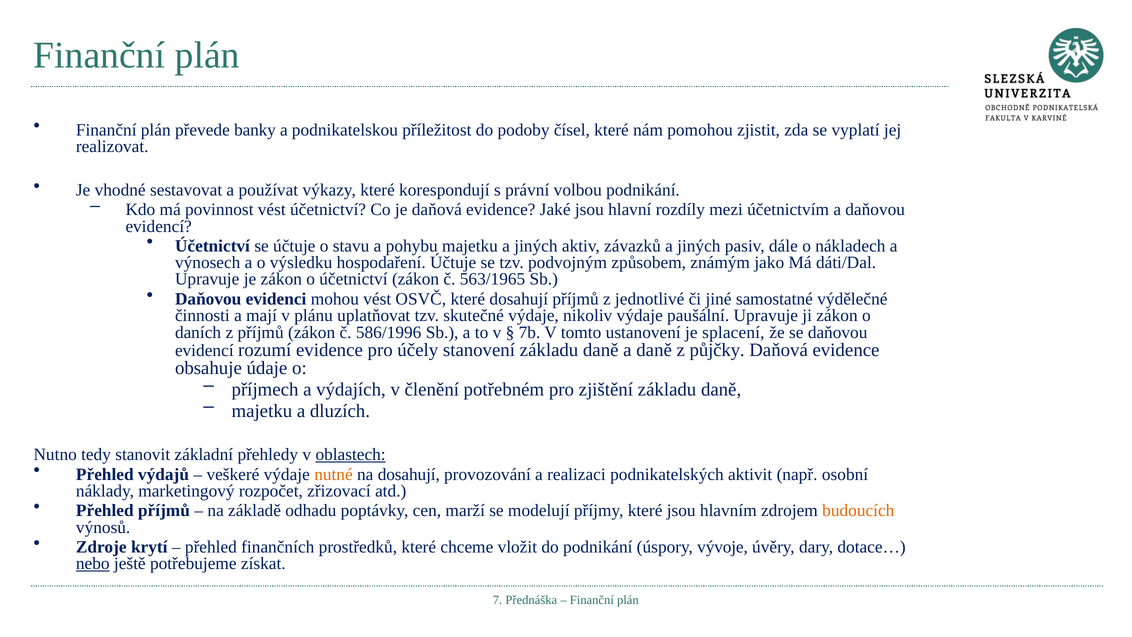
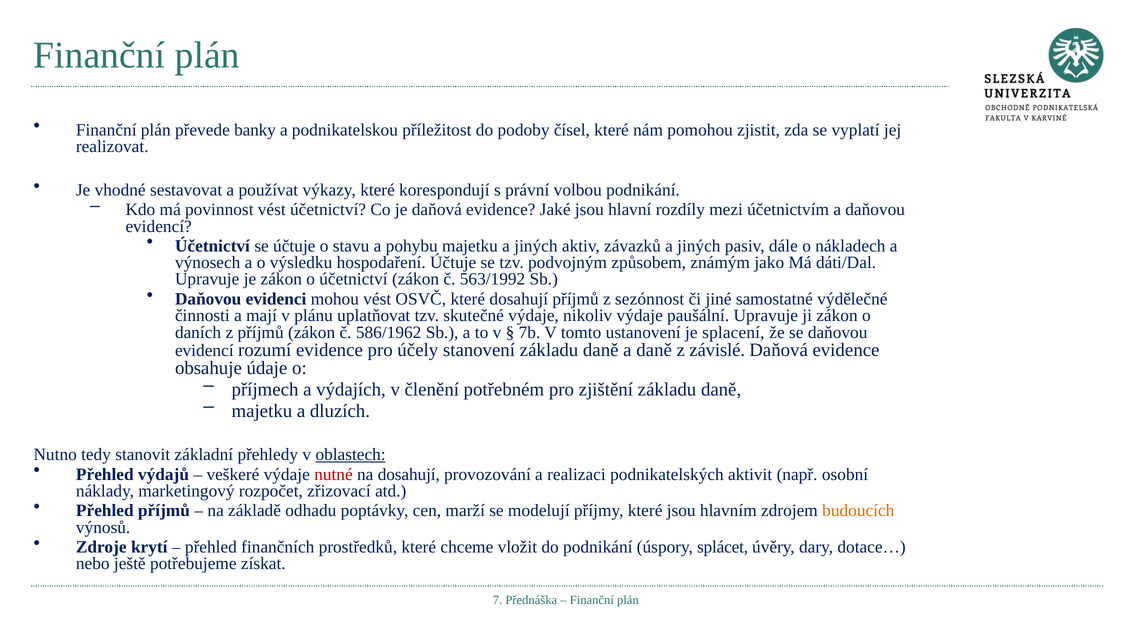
563/1965: 563/1965 -> 563/1992
jednotlivé: jednotlivé -> sezónnost
586/1996: 586/1996 -> 586/1962
půjčky: půjčky -> závislé
nutné colour: orange -> red
vývoje: vývoje -> splácet
nebo underline: present -> none
